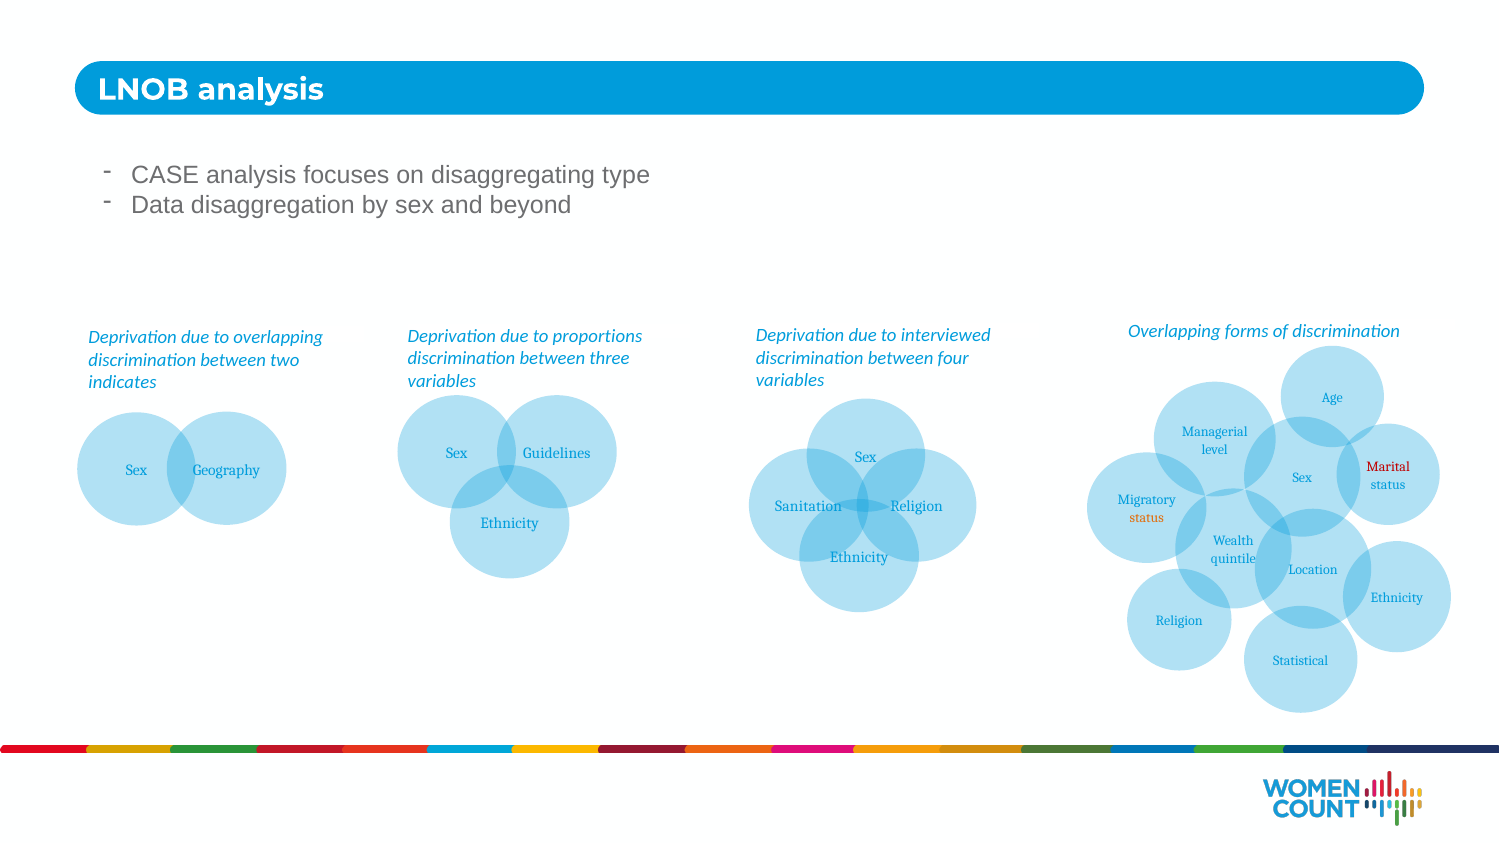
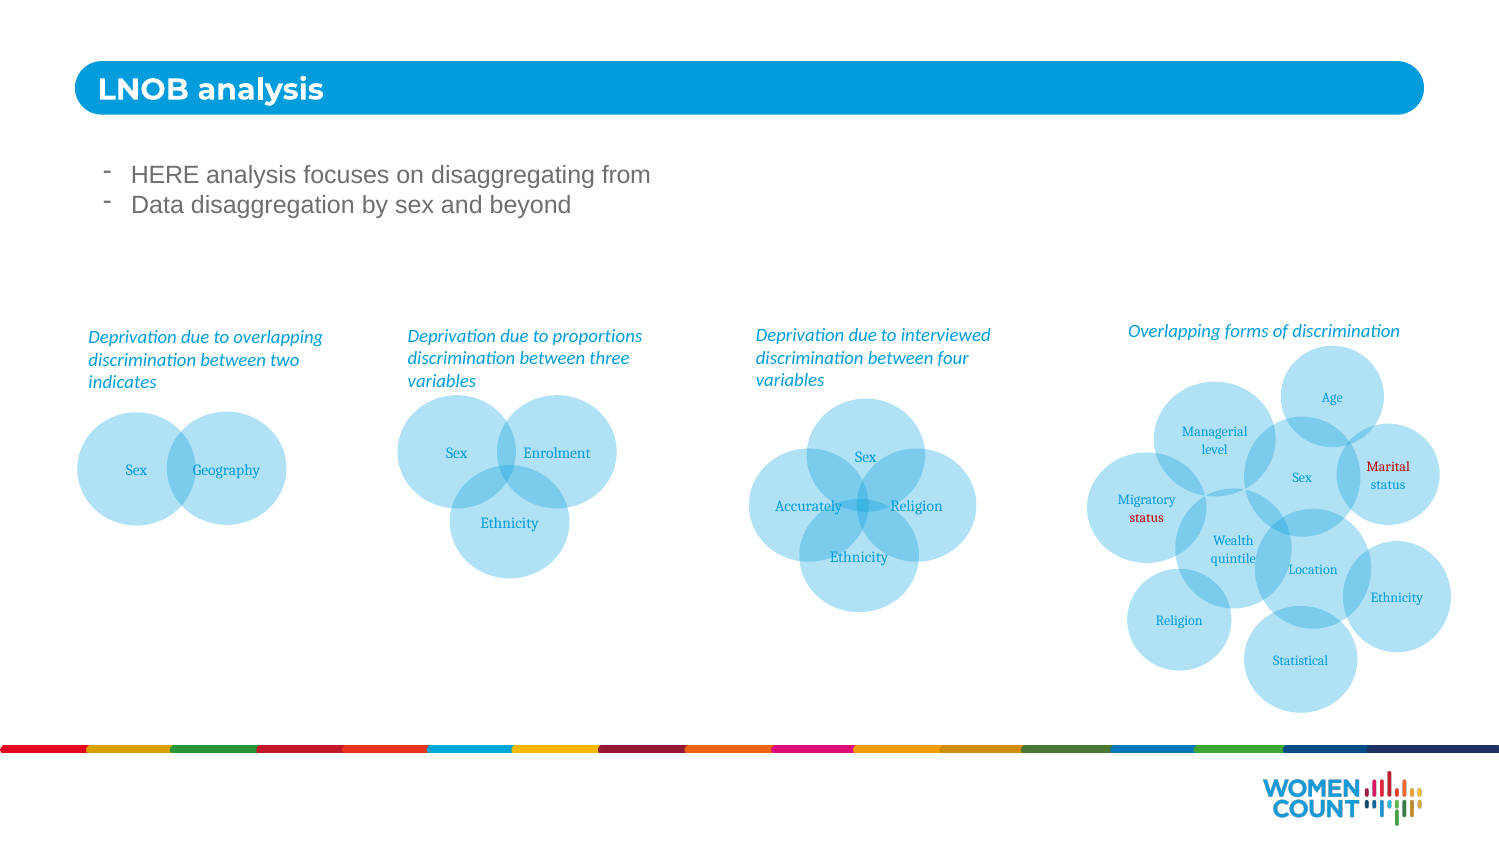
CASE: CASE -> HERE
type: type -> from
Guidelines: Guidelines -> Enrolment
Sanitation: Sanitation -> Accurately
status at (1147, 518) colour: orange -> red
